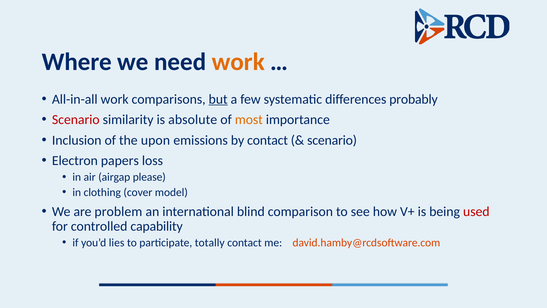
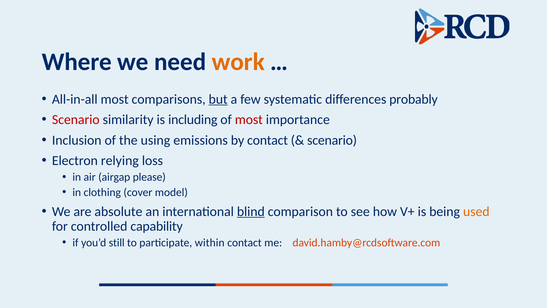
All-in-all work: work -> most
absolute: absolute -> including
most at (249, 120) colour: orange -> red
upon: upon -> using
papers: papers -> relying
problem: problem -> absolute
blind underline: none -> present
used colour: red -> orange
lies: lies -> still
totally: totally -> within
